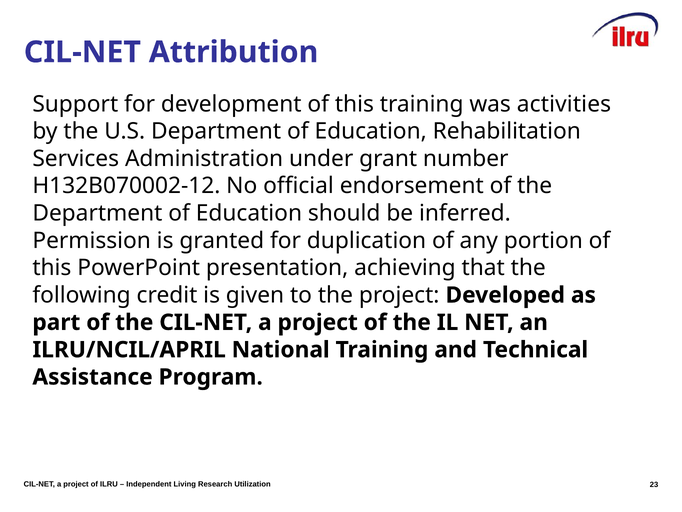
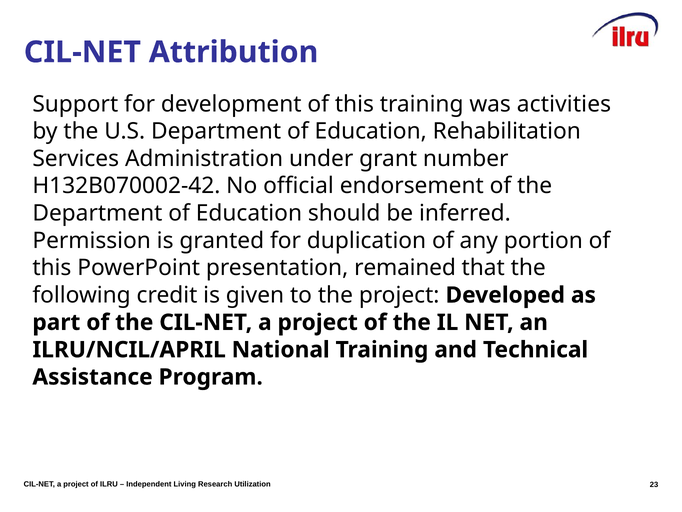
H132B070002-12: H132B070002-12 -> H132B070002-42
achieving: achieving -> remained
